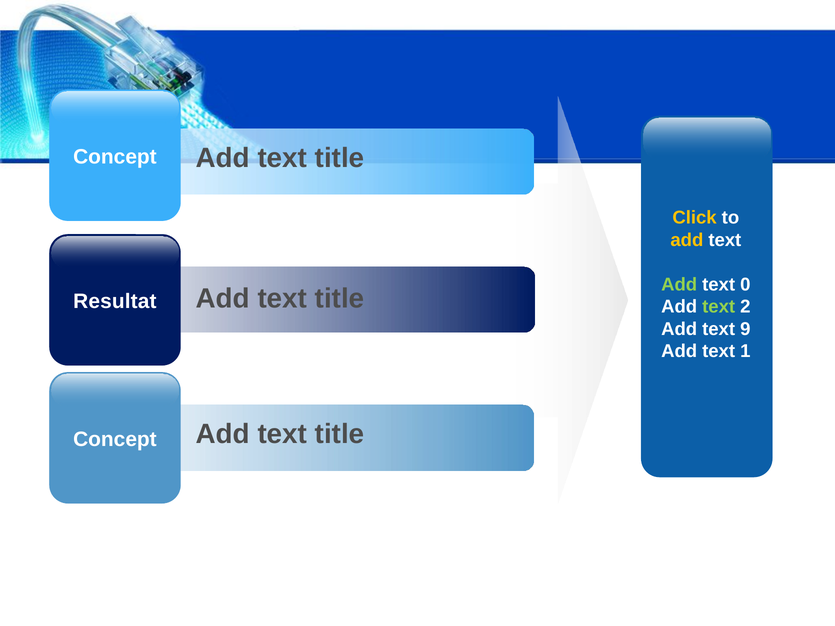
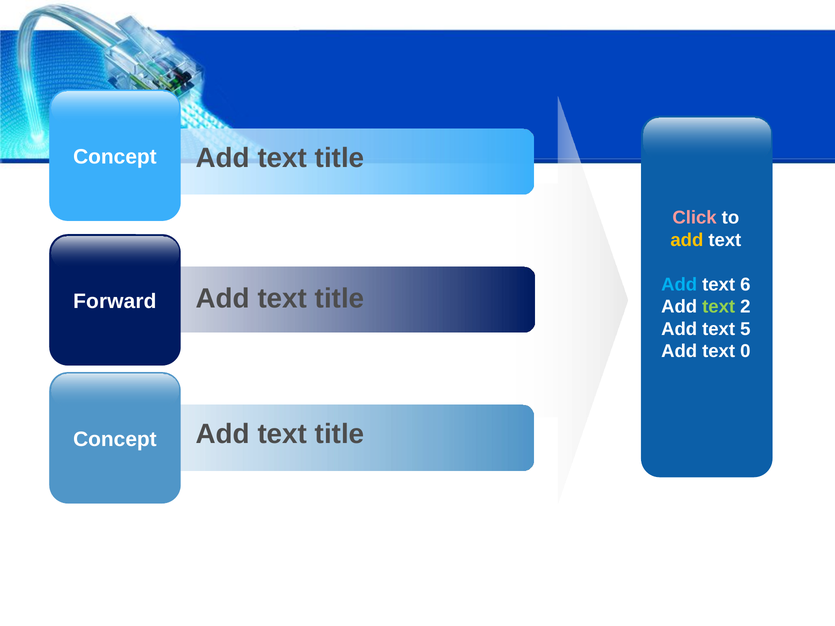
Click colour: yellow -> pink
Add at (679, 285) colour: light green -> light blue
0: 0 -> 6
Resultat: Resultat -> Forward
9: 9 -> 5
1: 1 -> 0
